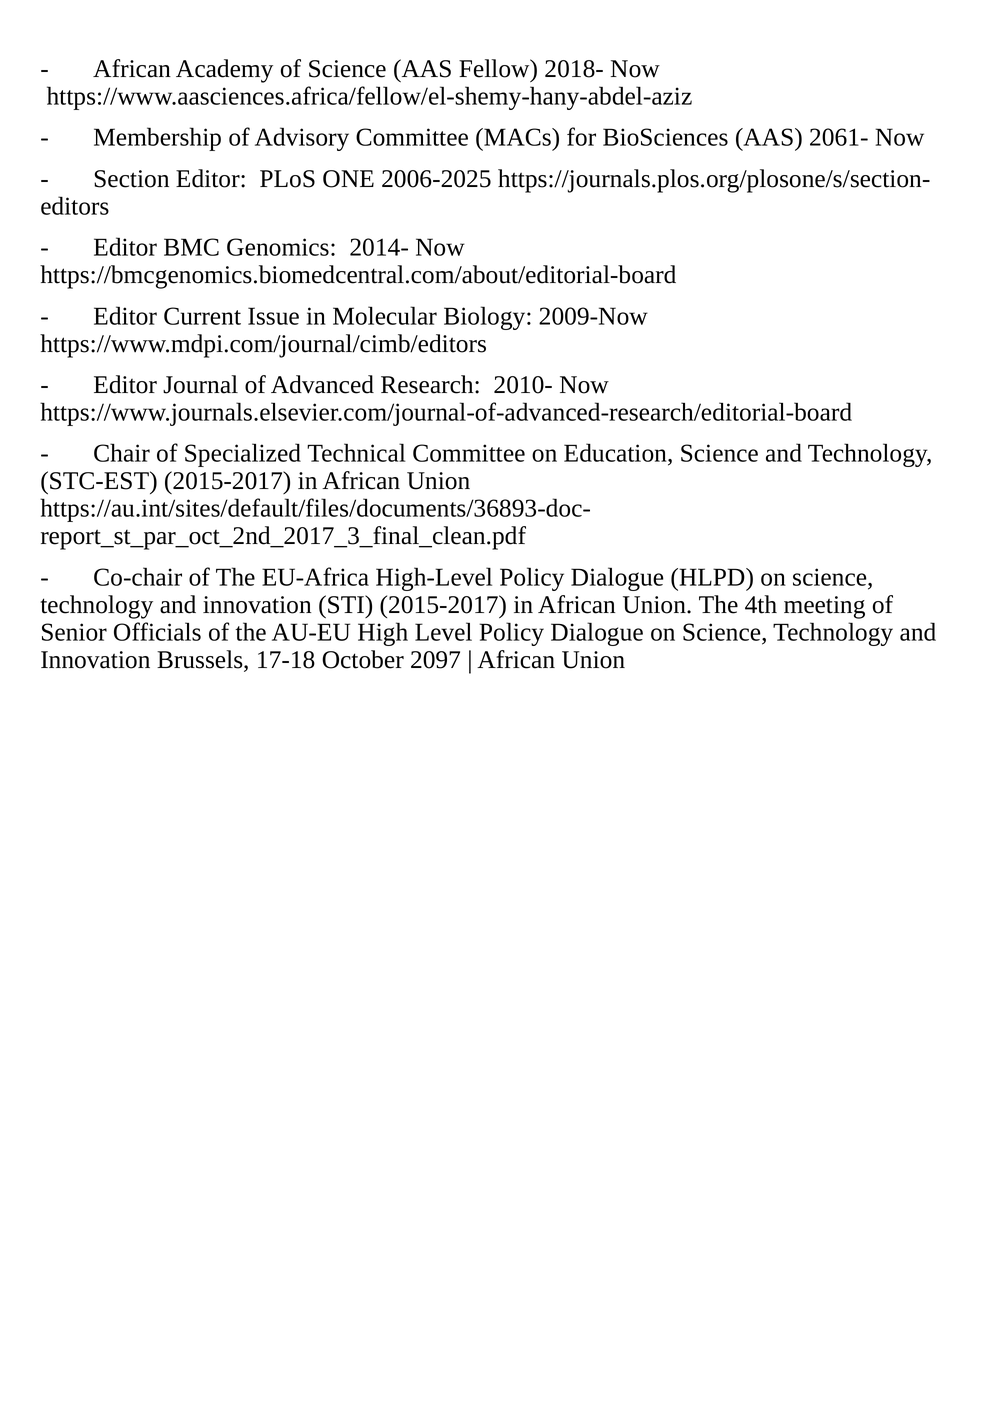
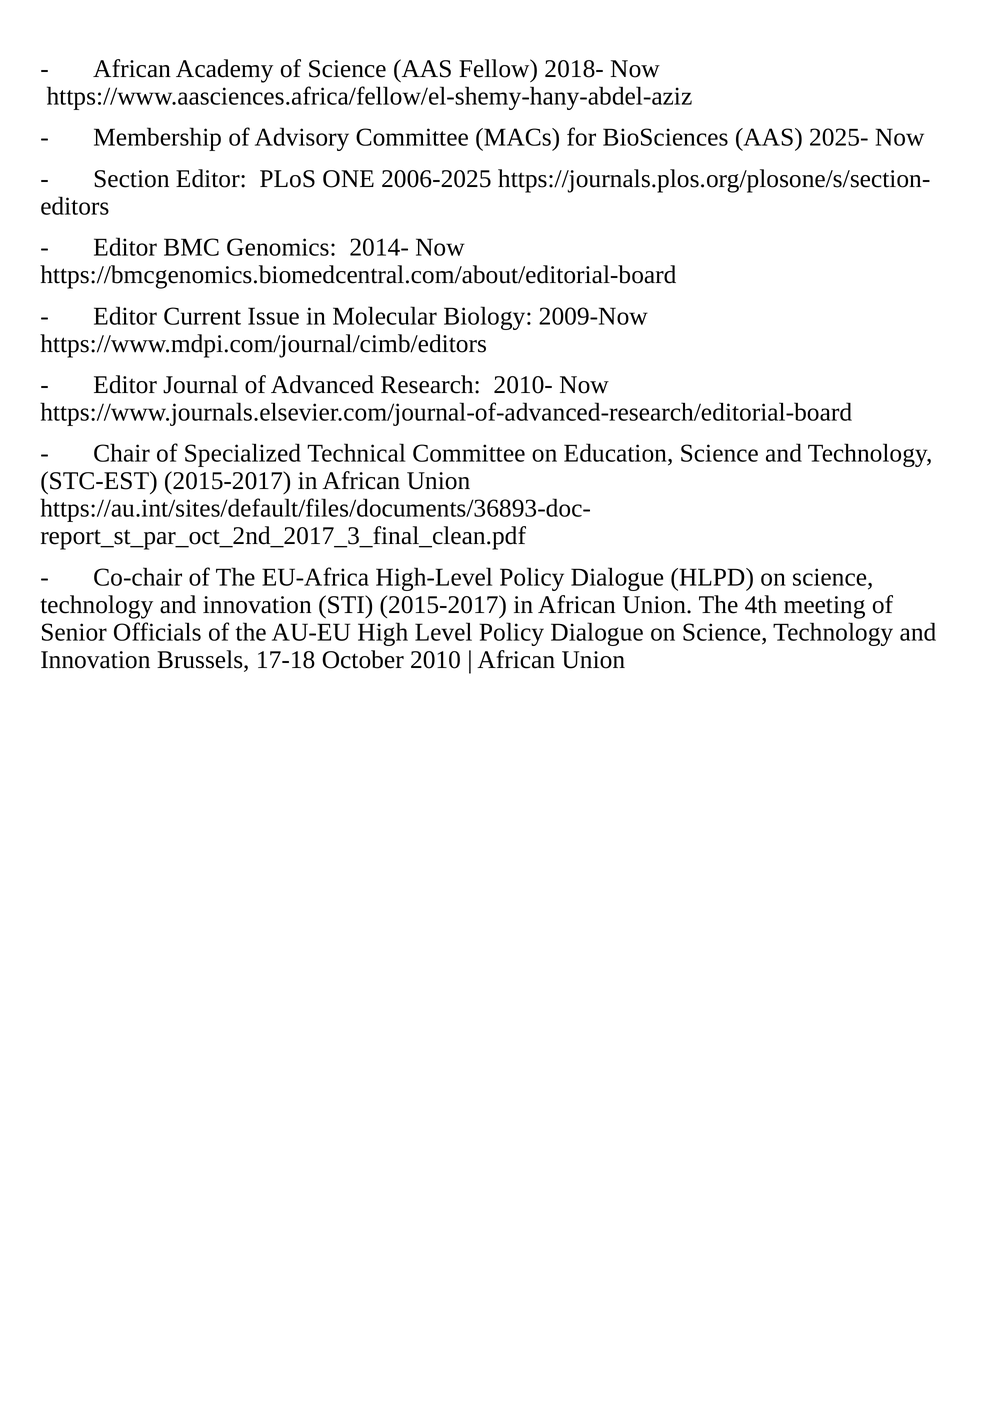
2061-: 2061- -> 2025-
2097: 2097 -> 2010
